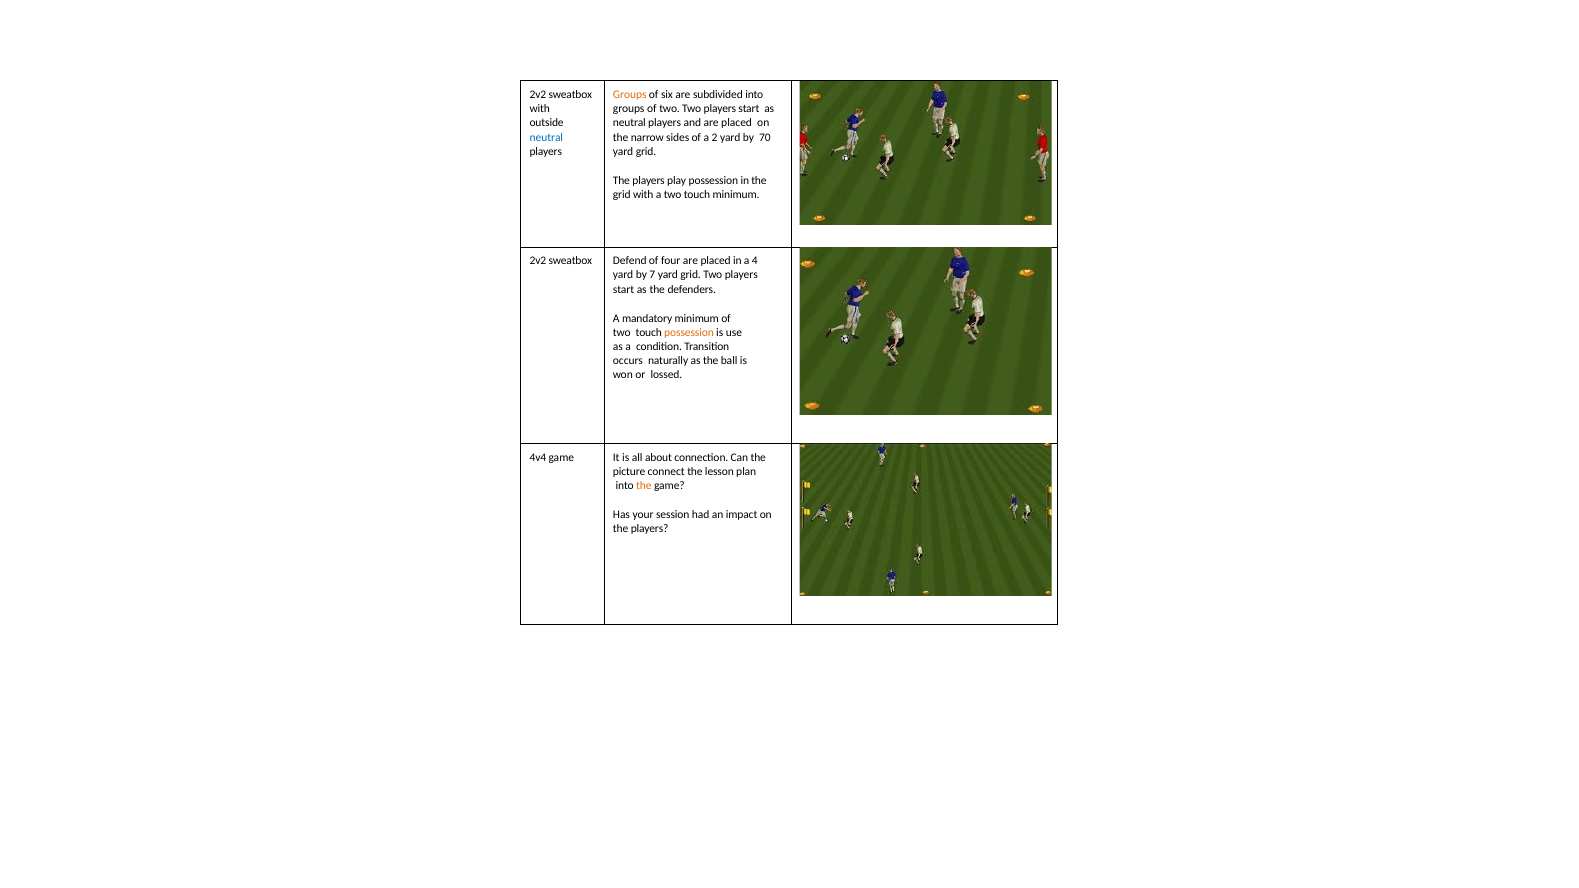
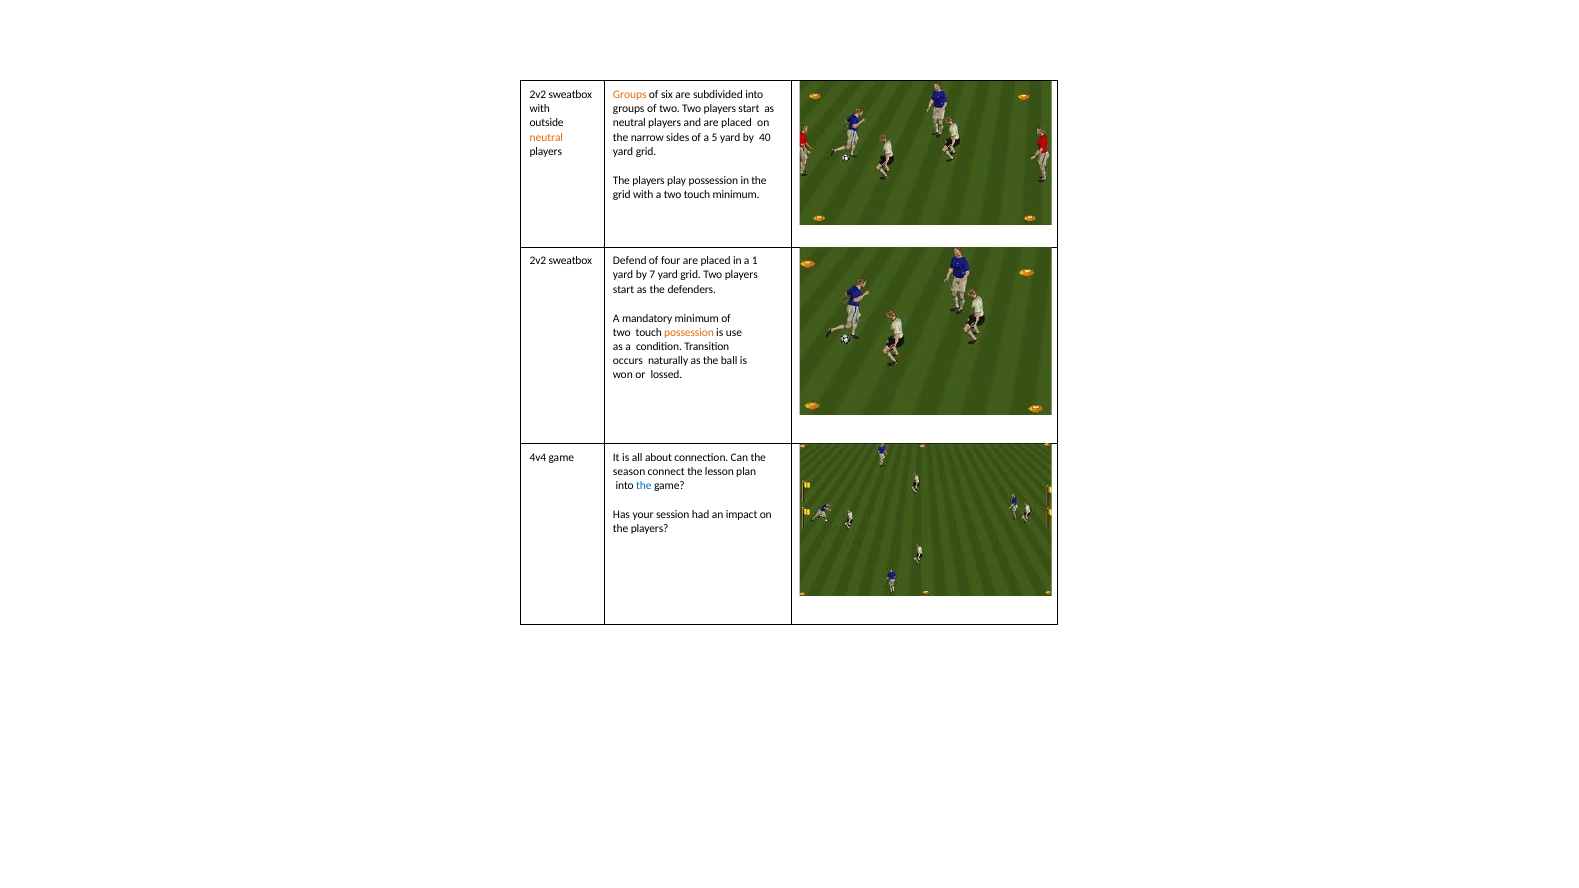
neutral at (546, 137) colour: blue -> orange
2: 2 -> 5
70: 70 -> 40
4: 4 -> 1
picture: picture -> season
the at (644, 486) colour: orange -> blue
